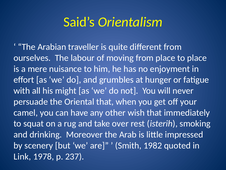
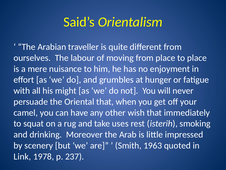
over: over -> uses
1982: 1982 -> 1963
